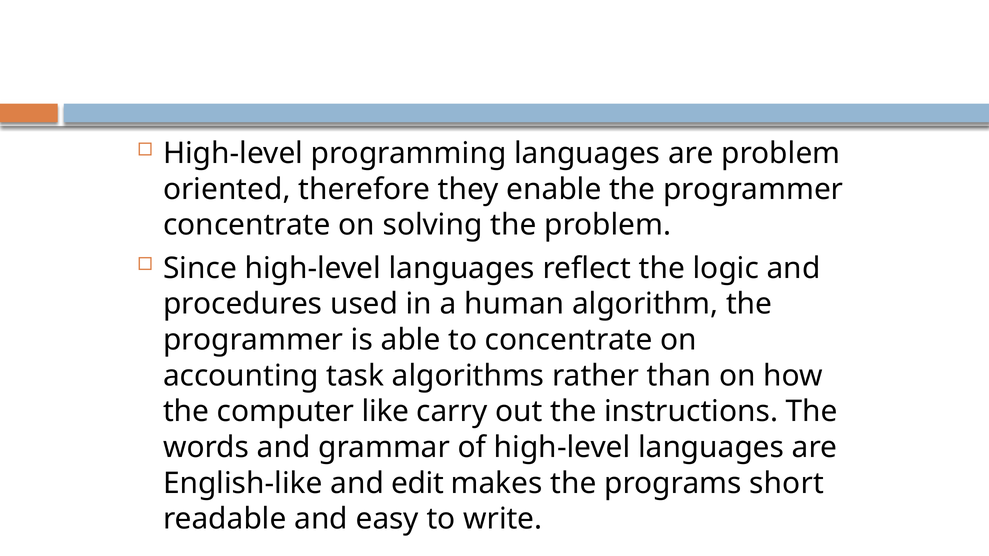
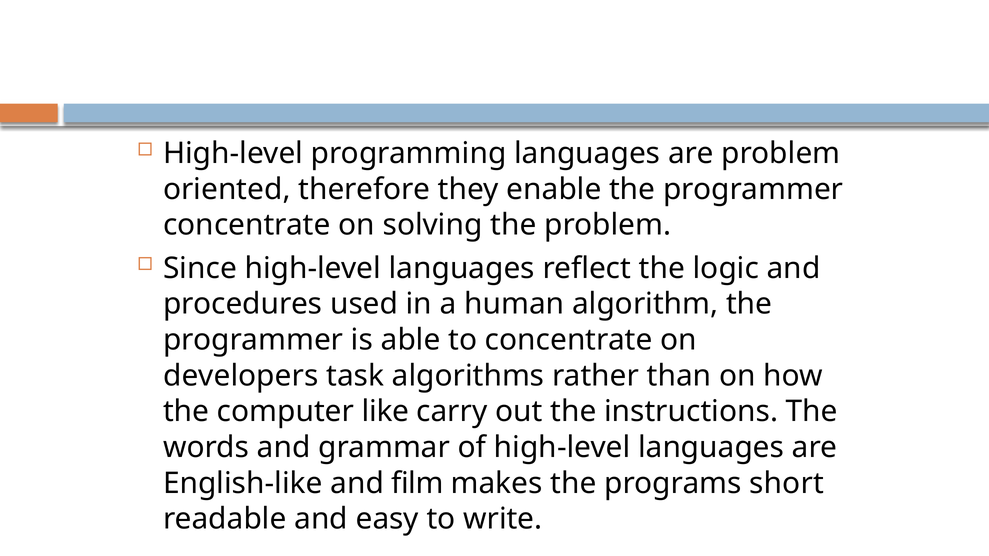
accounting: accounting -> developers
edit: edit -> film
